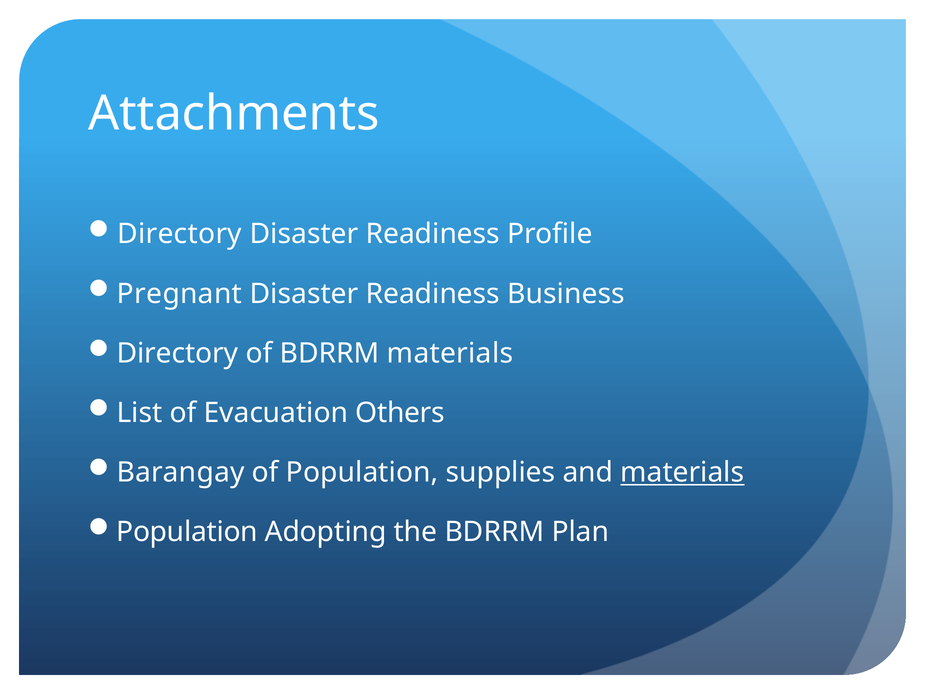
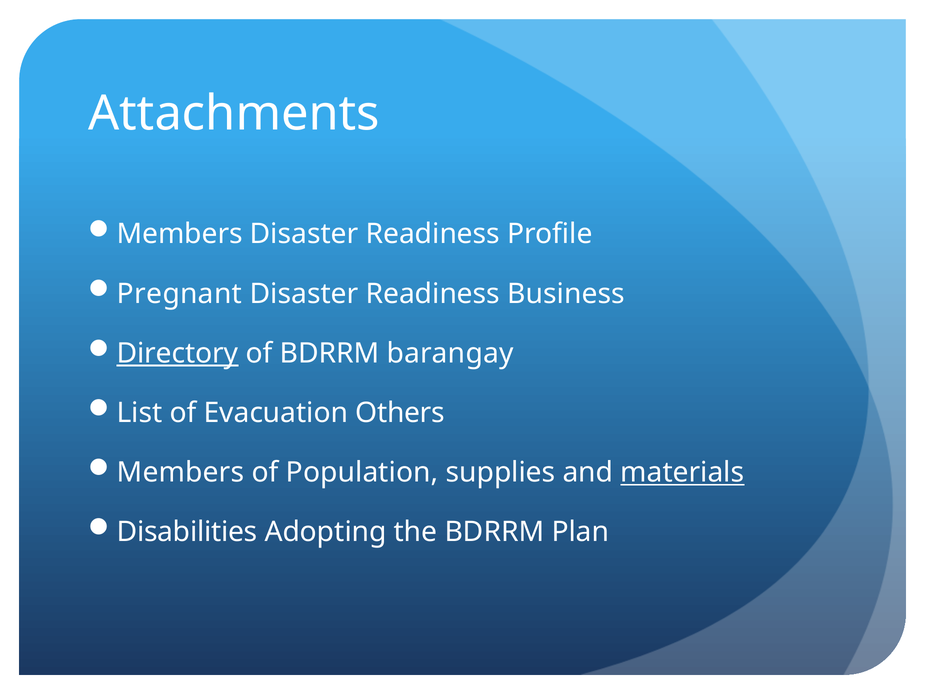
Directory at (180, 234): Directory -> Members
Directory at (178, 353) underline: none -> present
BDRRM materials: materials -> barangay
Barangay at (181, 472): Barangay -> Members
Population at (187, 532): Population -> Disabilities
